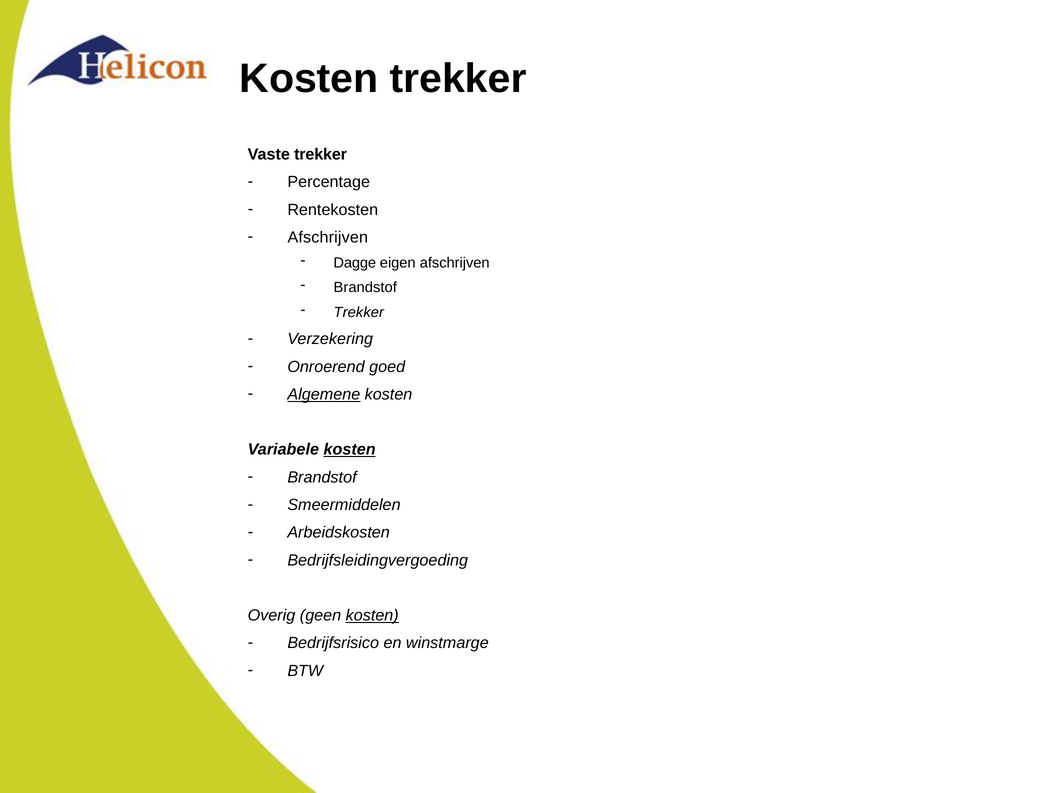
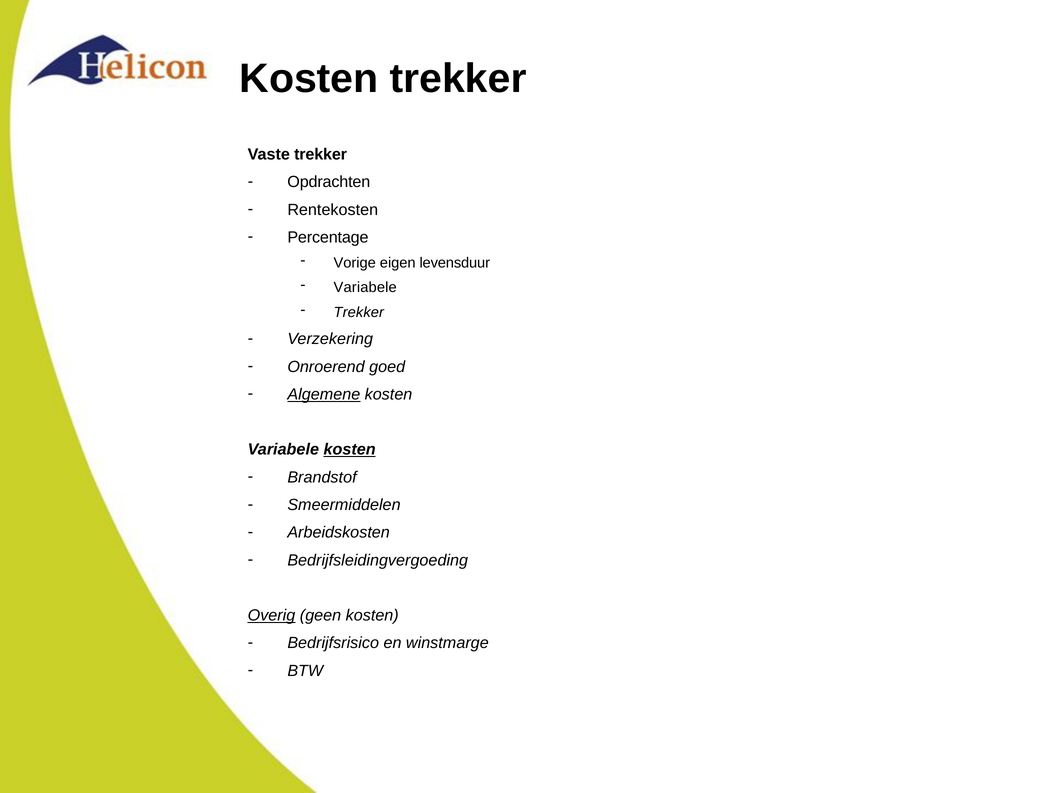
Percentage: Percentage -> Opdrachten
Afschrijven at (328, 237): Afschrijven -> Percentage
Dagge: Dagge -> Vorige
eigen afschrijven: afschrijven -> levensduur
Brandstof at (365, 287): Brandstof -> Variabele
Overig underline: none -> present
kosten at (372, 615) underline: present -> none
